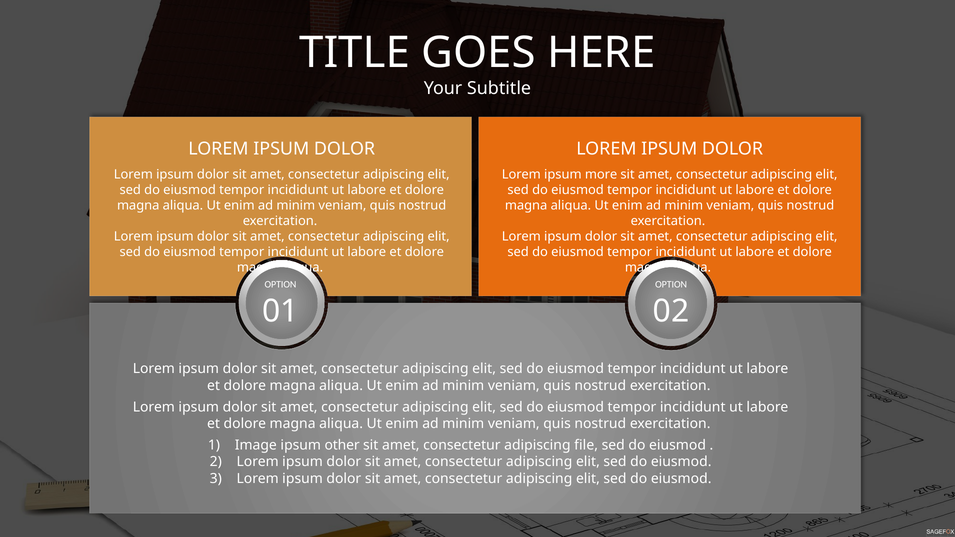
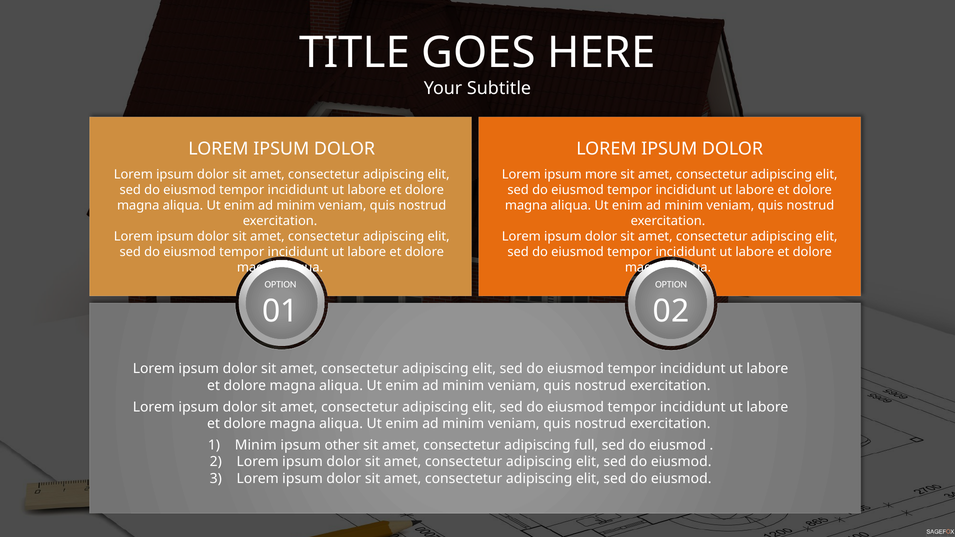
Image at (256, 445): Image -> Minim
file: file -> full
